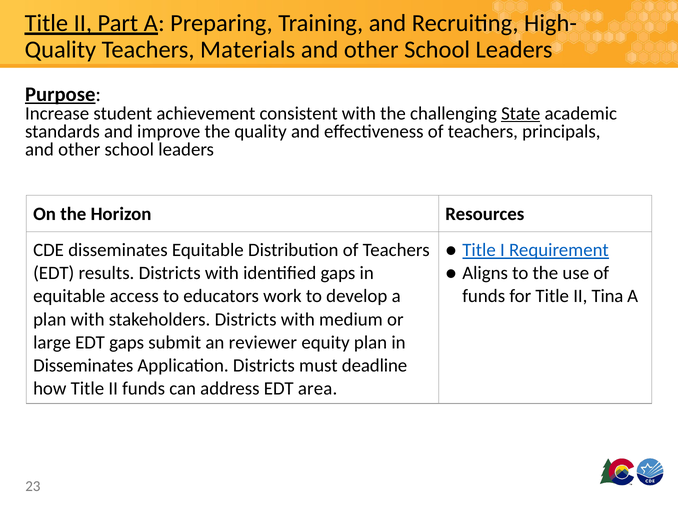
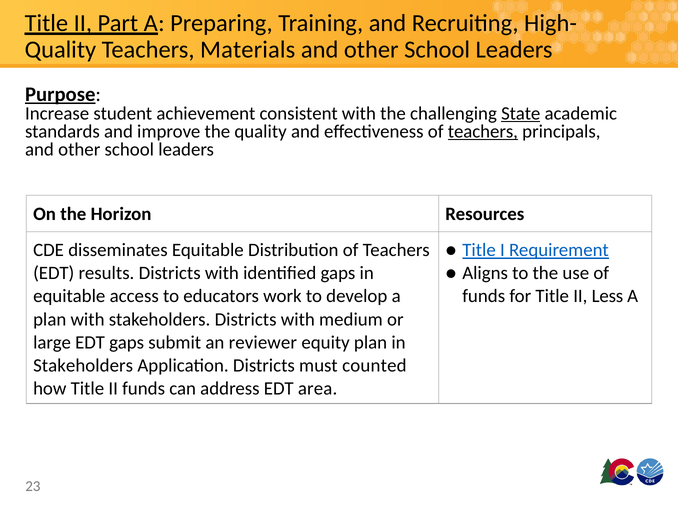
teachers at (483, 131) underline: none -> present
Tina: Tina -> Less
Disseminates at (83, 365): Disseminates -> Stakeholders
deadline: deadline -> counted
